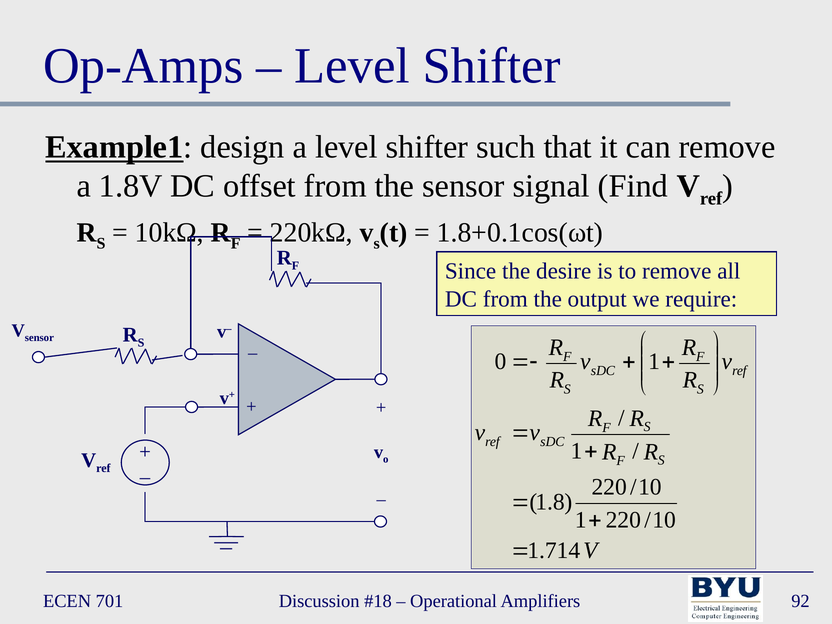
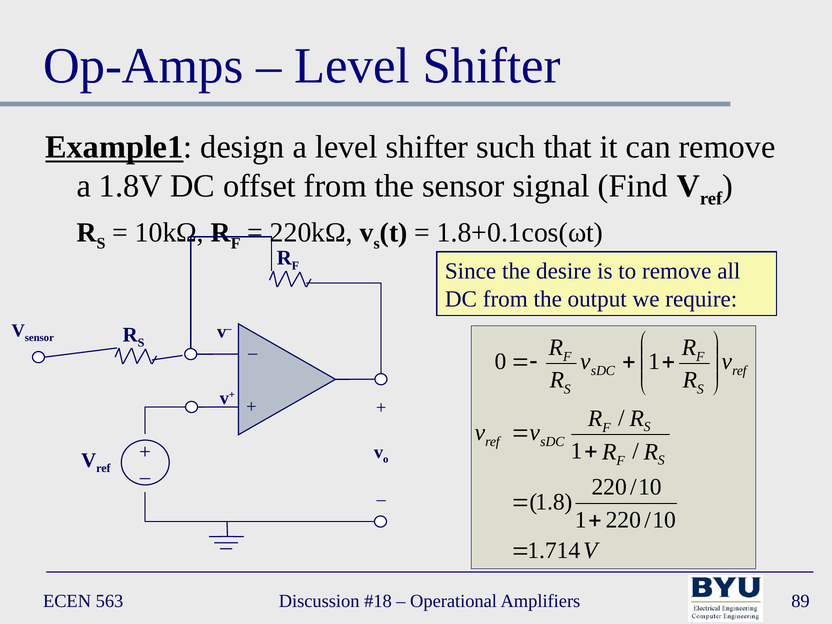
701: 701 -> 563
92: 92 -> 89
